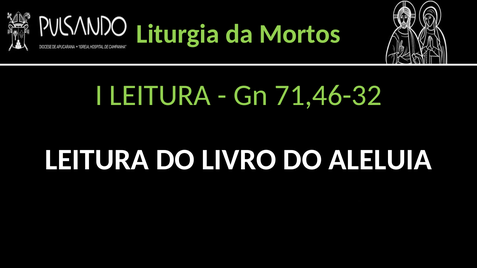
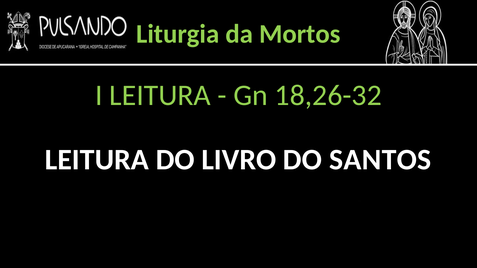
71,46-32: 71,46-32 -> 18,26-32
ALELUIA: ALELUIA -> SANTOS
